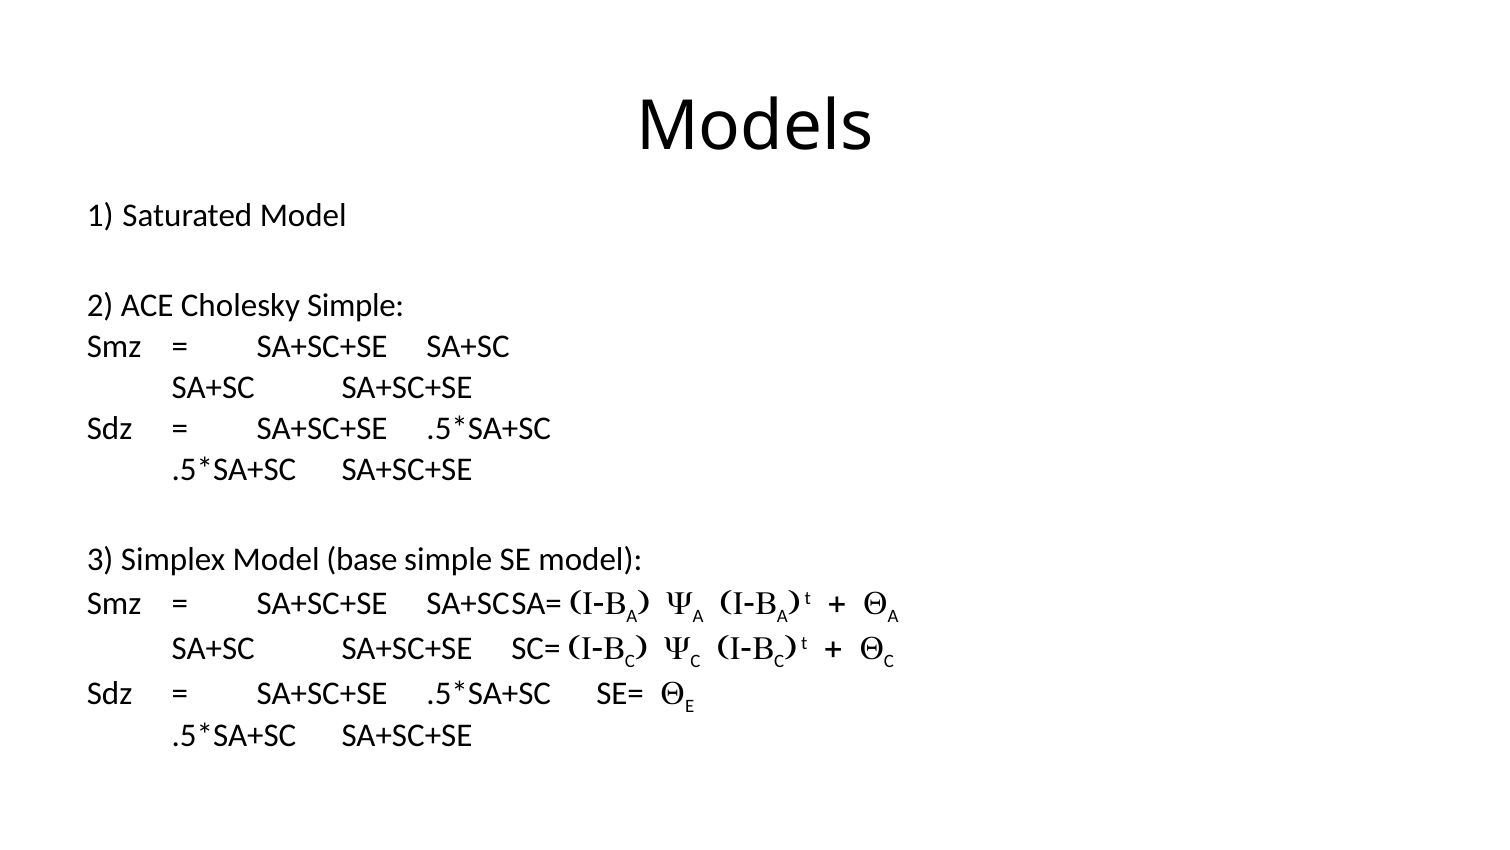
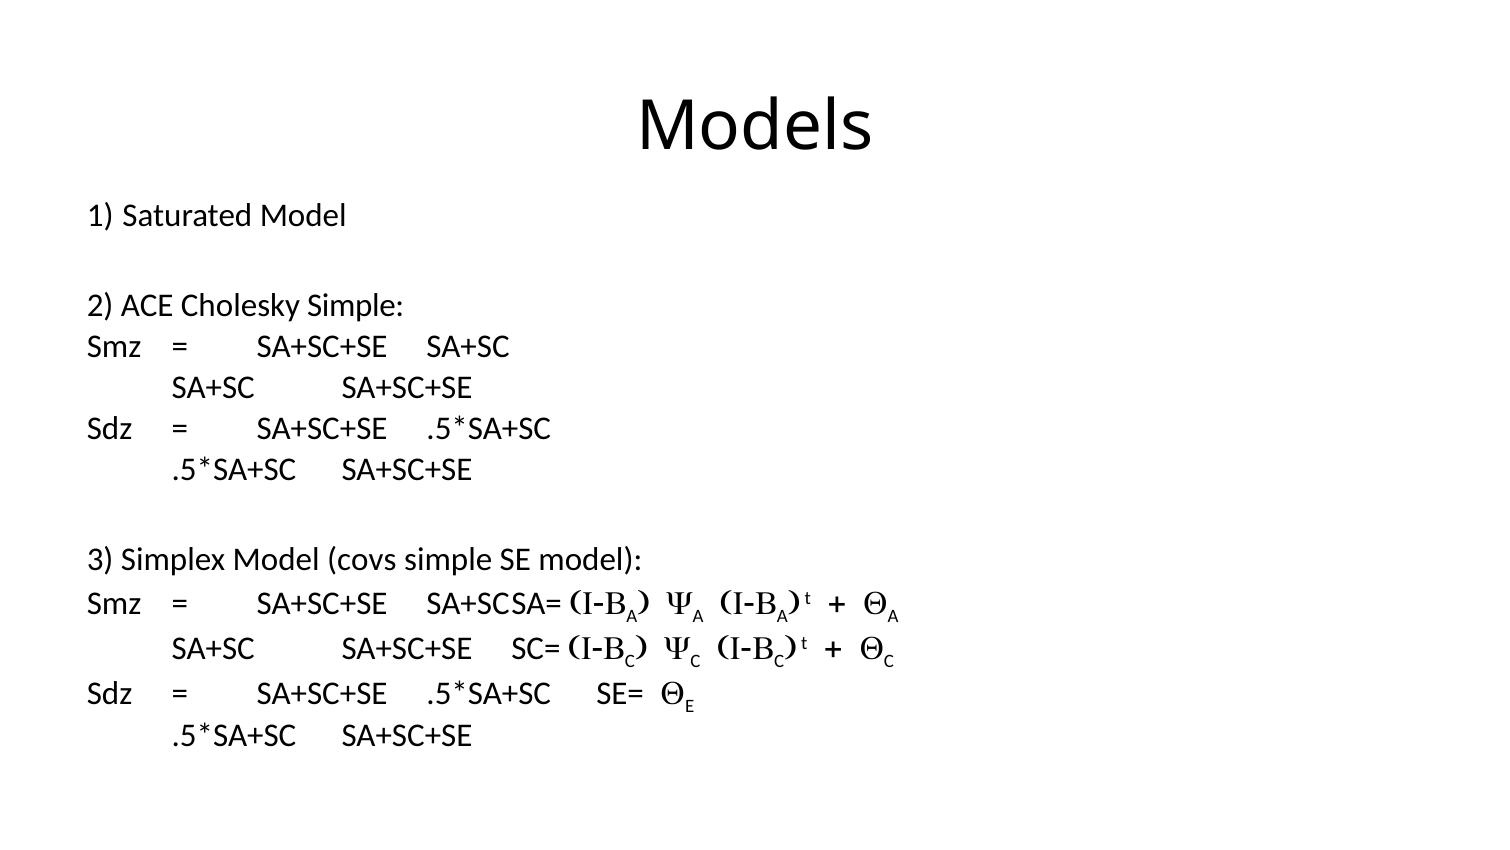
base: base -> covs
